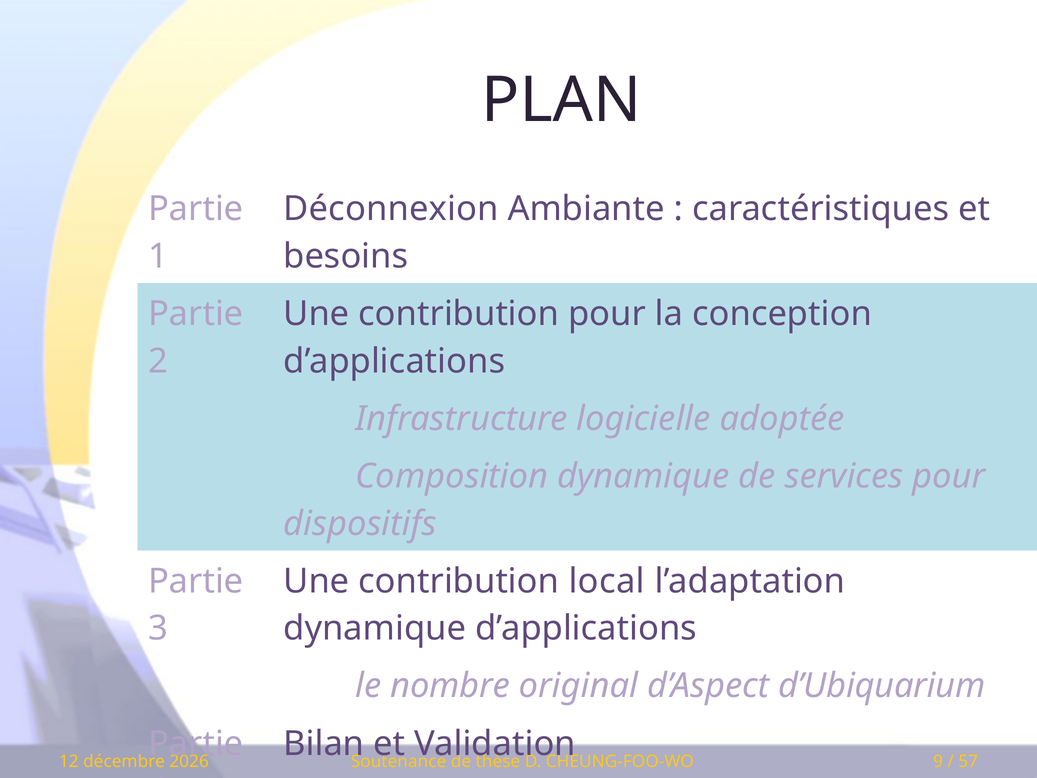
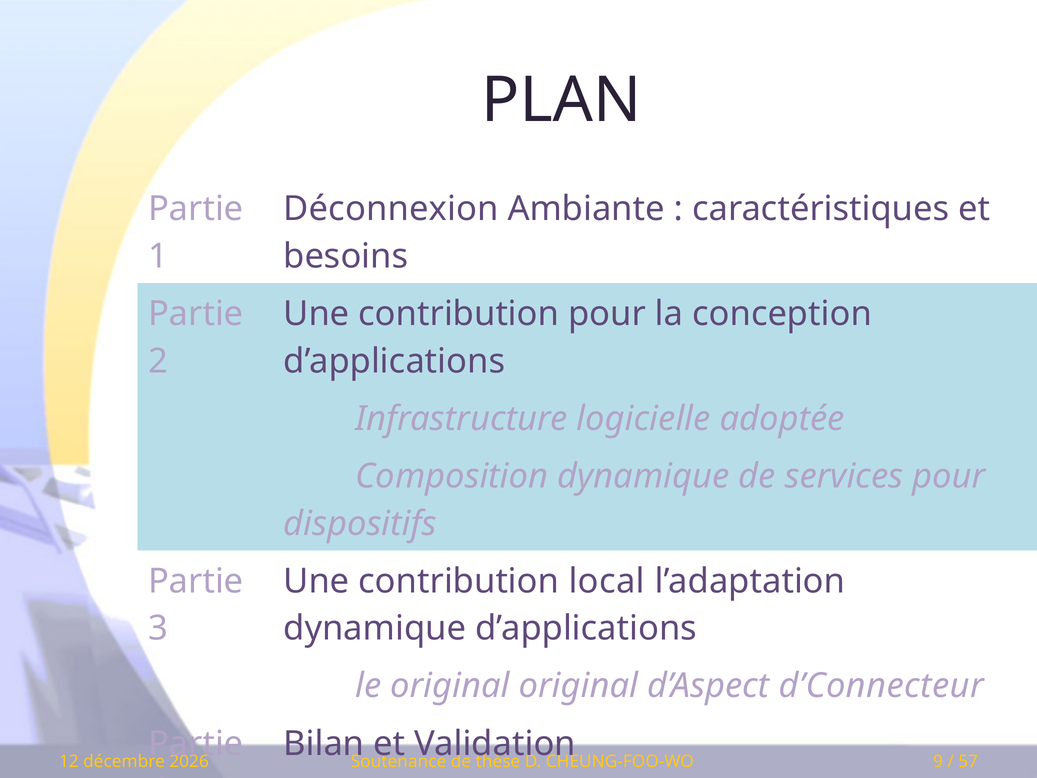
le nombre: nombre -> original
d’Ubiquarium: d’Ubiquarium -> d’Connecteur
